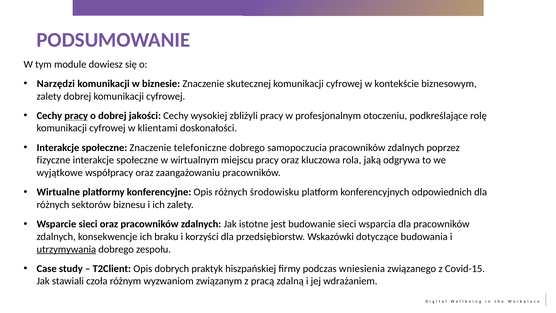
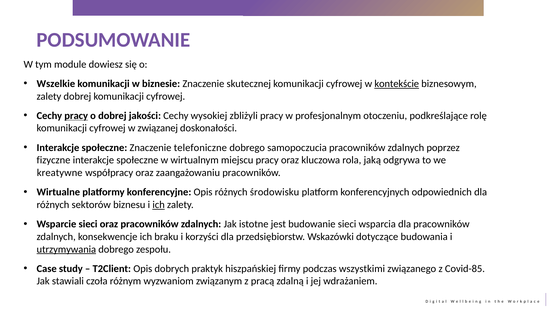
Narzędzi: Narzędzi -> Wszelkie
kontekście underline: none -> present
klientami: klientami -> związanej
wyjątkowe: wyjątkowe -> kreatywne
ich at (159, 205) underline: none -> present
wniesienia: wniesienia -> wszystkimi
Covid-15: Covid-15 -> Covid-85
